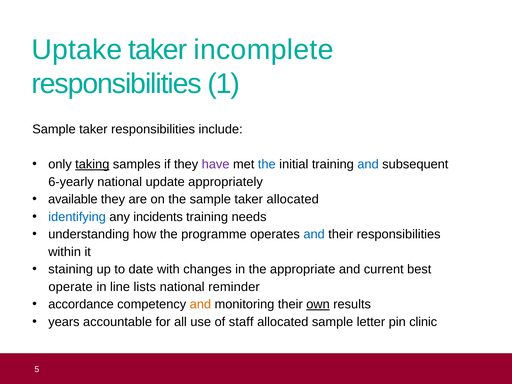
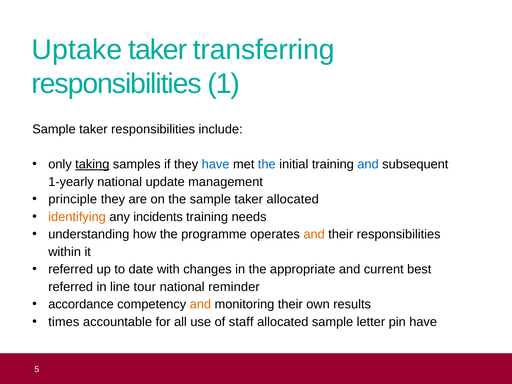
incomplete: incomplete -> transferring
have at (216, 164) colour: purple -> blue
6-yearly: 6-yearly -> 1-yearly
appropriately: appropriately -> management
available: available -> principle
identifying colour: blue -> orange
and at (314, 234) colour: blue -> orange
staining at (71, 269): staining -> referred
operate at (71, 287): operate -> referred
lists: lists -> tour
own underline: present -> none
years: years -> times
pin clinic: clinic -> have
